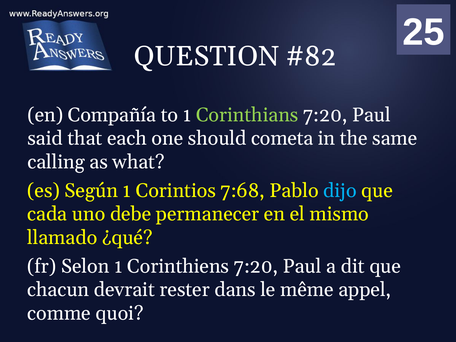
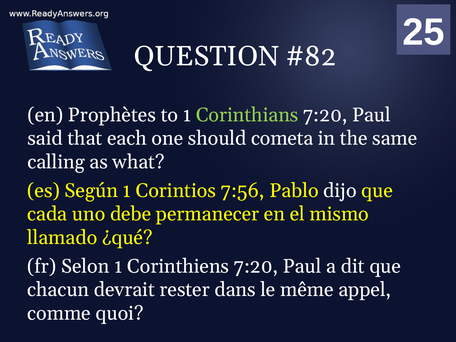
Compañía: Compañía -> Prophètes
7:68: 7:68 -> 7:56
dijo colour: light blue -> white
